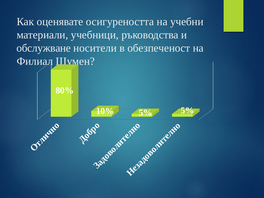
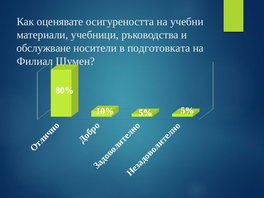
обезпеченост: обезпеченост -> подготовката
